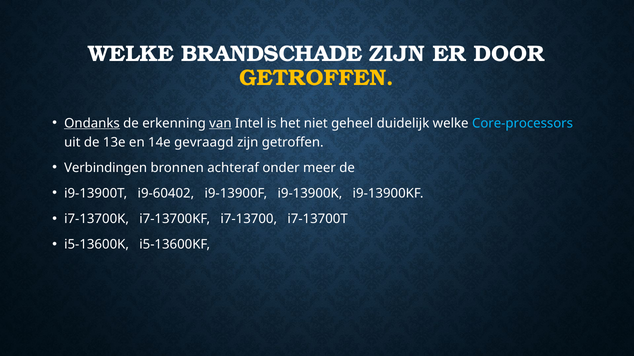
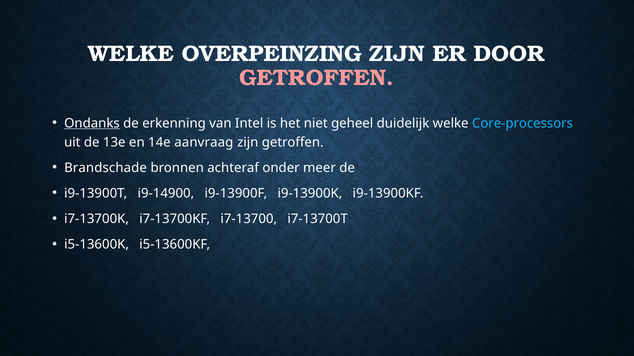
BRANDSCHADE: BRANDSCHADE -> OVERPEINZING
GETROFFEN at (317, 78) colour: yellow -> pink
van underline: present -> none
gevraagd: gevraagd -> aanvraag
Verbindingen: Verbindingen -> Brandschade
i9-60402: i9-60402 -> i9-14900
